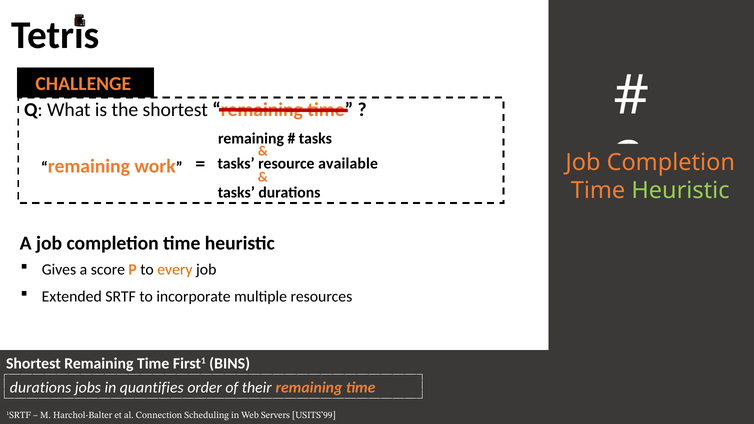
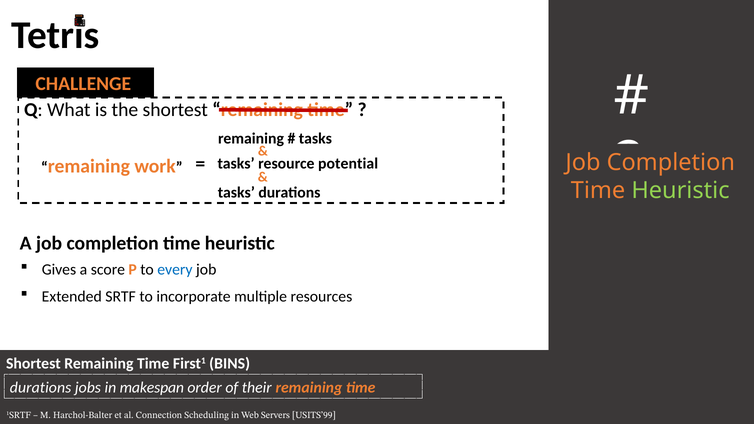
available: available -> potential
every colour: orange -> blue
quantifies: quantifies -> makespan
